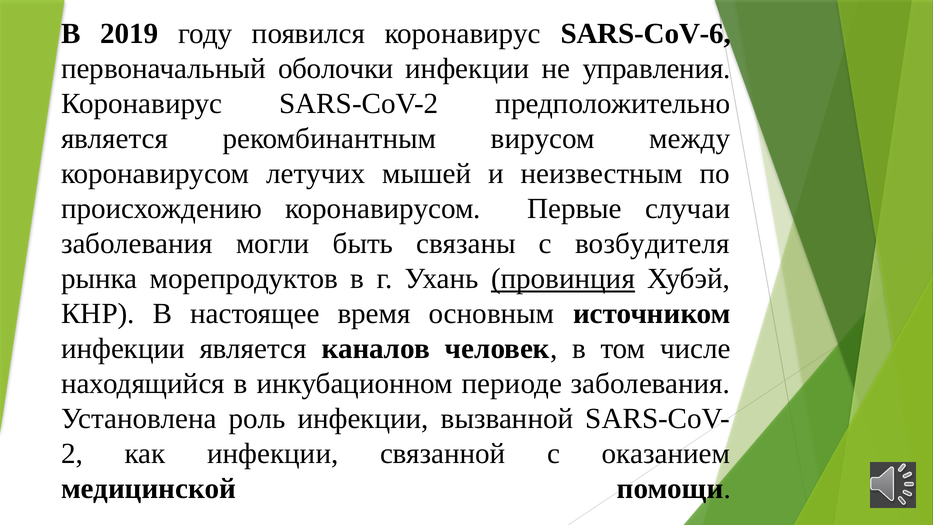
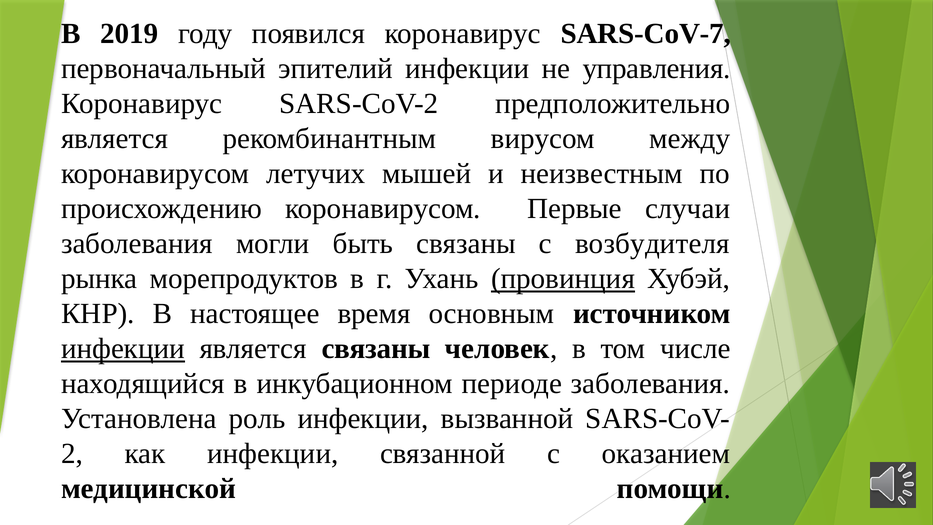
SARS-CoV-6: SARS-CoV-6 -> SARS-CoV-7
оболочки: оболочки -> эпителий
инфекции at (123, 349) underline: none -> present
является каналов: каналов -> связаны
